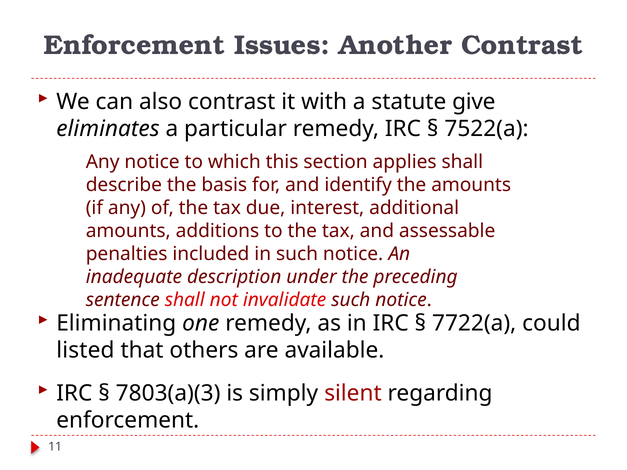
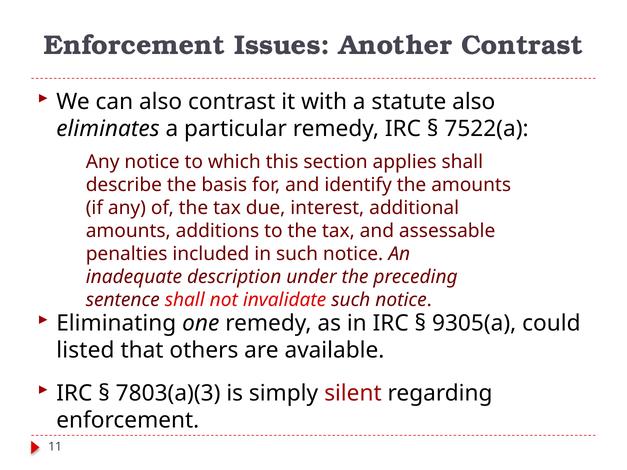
statute give: give -> also
7722(a: 7722(a -> 9305(a
